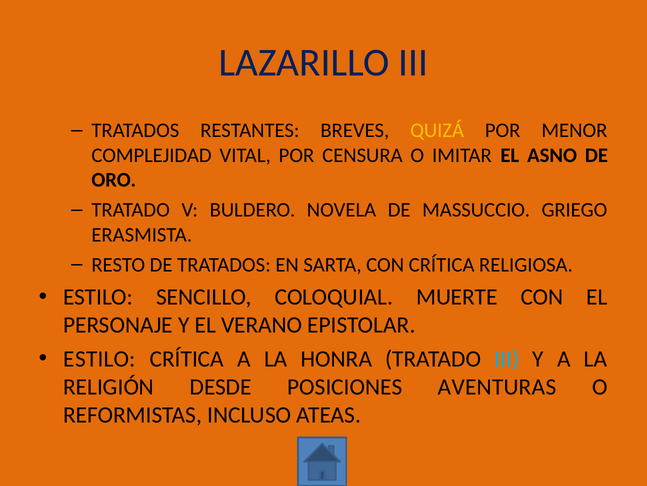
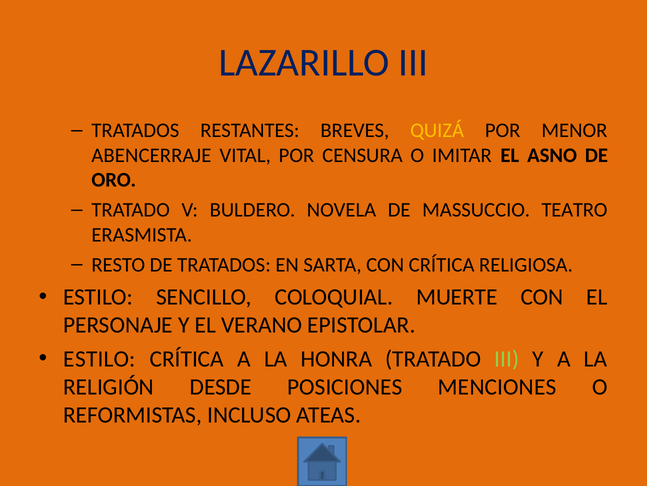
COMPLEJIDAD: COMPLEJIDAD -> ABENCERRAJE
GRIEGO: GRIEGO -> TEATRO
III at (507, 358) colour: light blue -> light green
AVENTURAS: AVENTURAS -> MENCIONES
